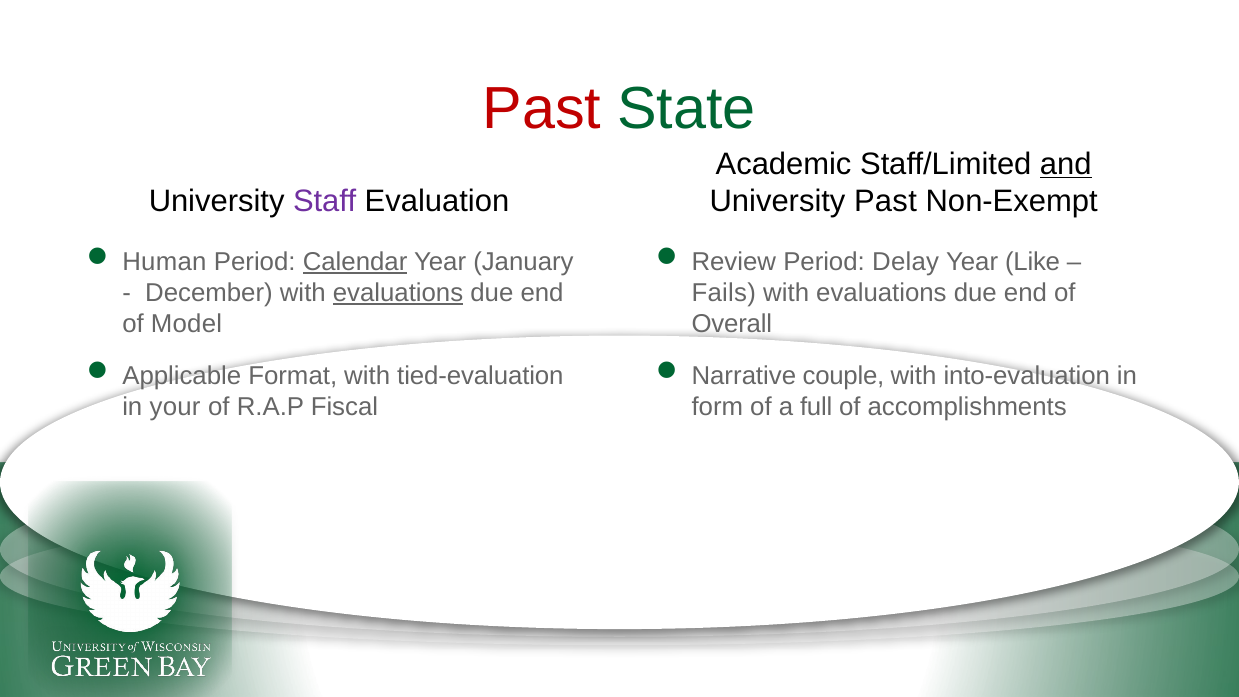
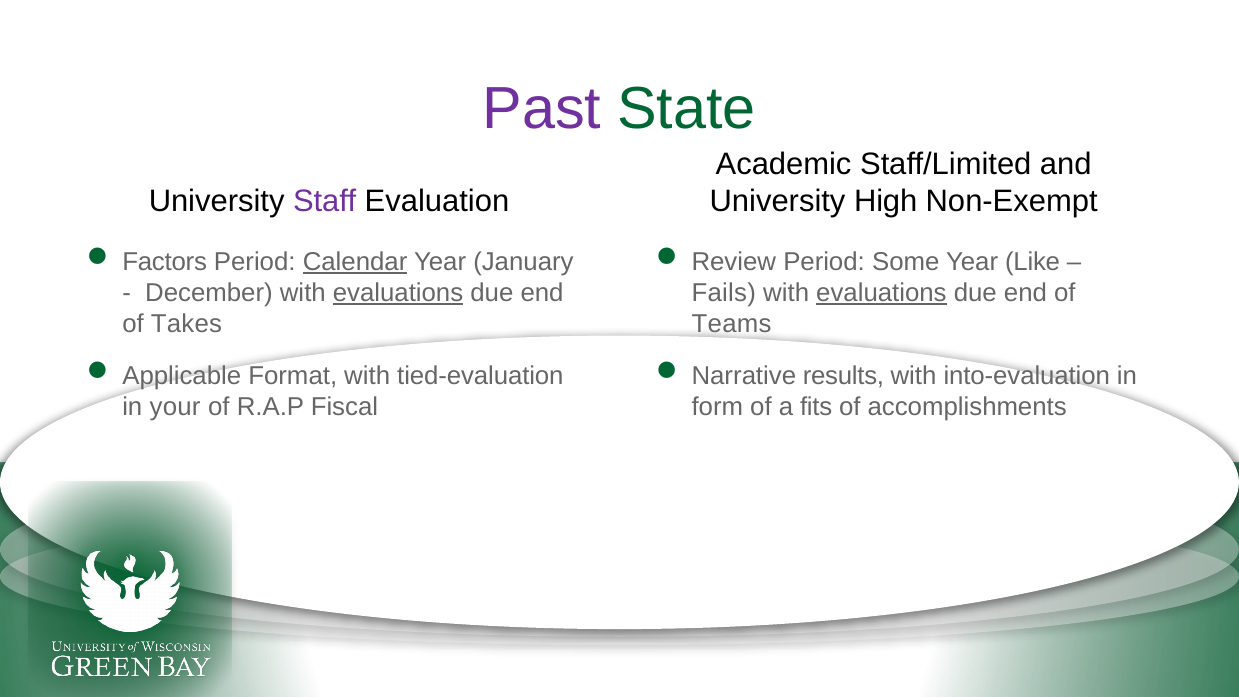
Past at (542, 109) colour: red -> purple
and underline: present -> none
University Past: Past -> High
Human: Human -> Factors
Delay: Delay -> Some
evaluations at (881, 293) underline: none -> present
Model: Model -> Takes
Overall: Overall -> Teams
couple: couple -> results
full: full -> fits
